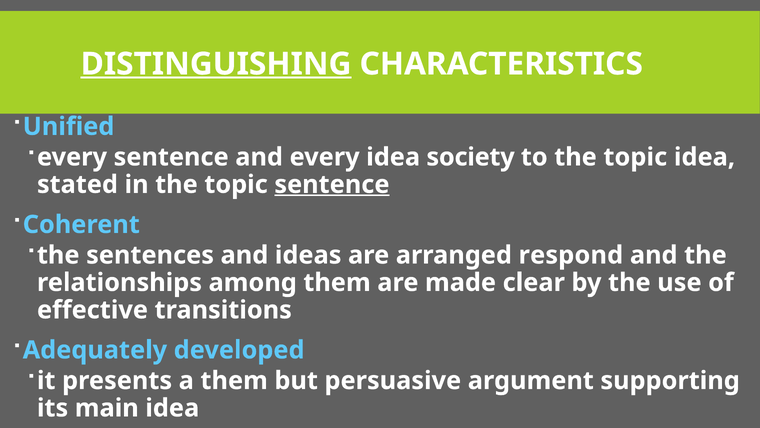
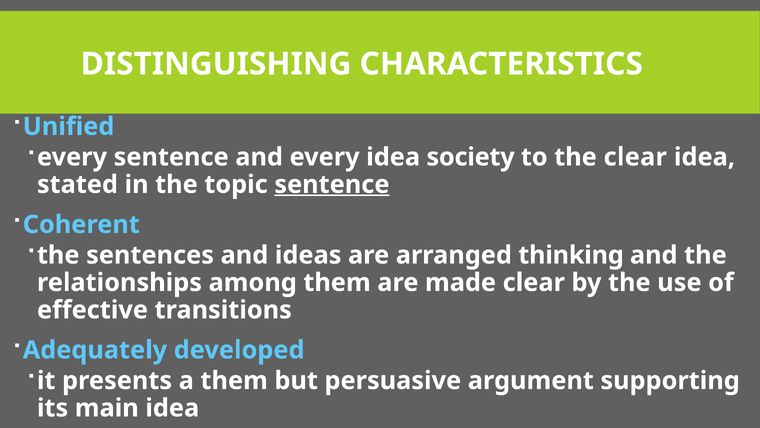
DISTINGUISHING underline: present -> none
to the topic: topic -> clear
respond: respond -> thinking
